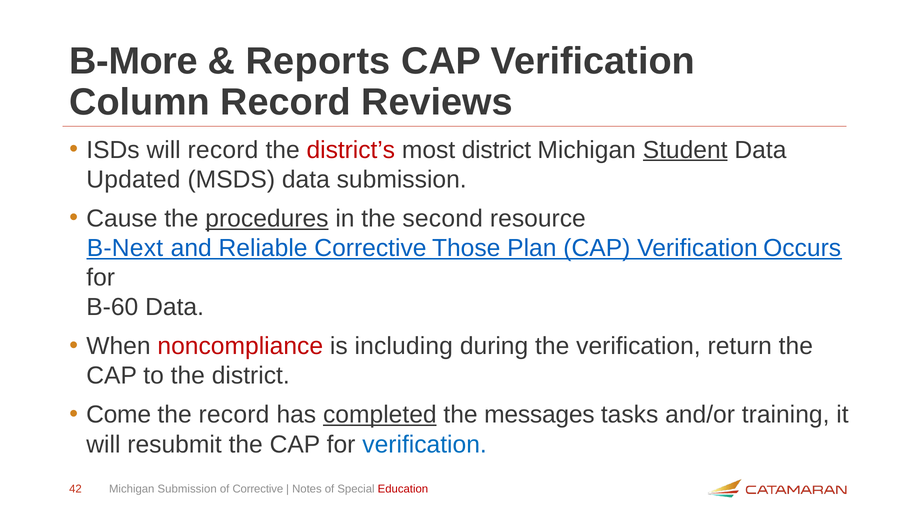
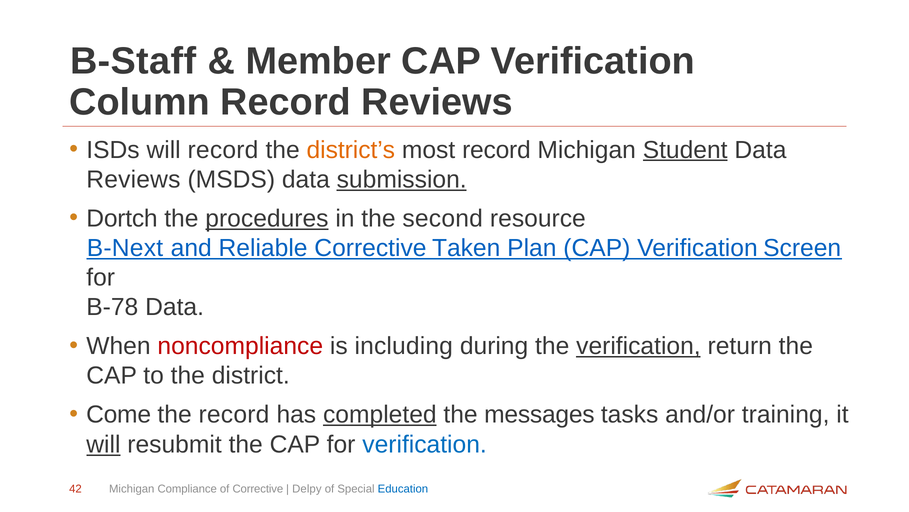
B-More: B-More -> B-Staff
Reports: Reports -> Member
district’s colour: red -> orange
most district: district -> record
Updated at (133, 179): Updated -> Reviews
submission at (402, 179) underline: none -> present
Cause: Cause -> Dortch
Those: Those -> Taken
Occurs: Occurs -> Screen
B-60: B-60 -> B-78
verification at (638, 346) underline: none -> present
will at (103, 444) underline: none -> present
Michigan Submission: Submission -> Compliance
Notes: Notes -> Delpy
Education colour: red -> blue
